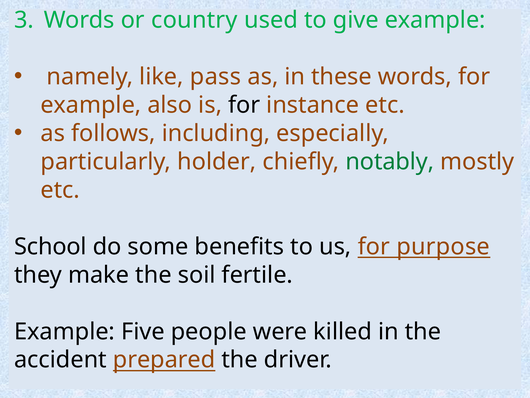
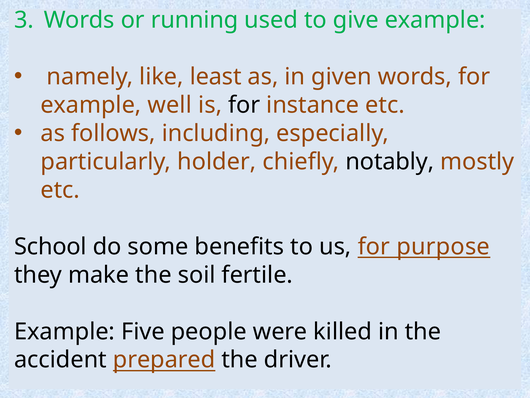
country: country -> running
pass: pass -> least
these: these -> given
also: also -> well
notably colour: green -> black
